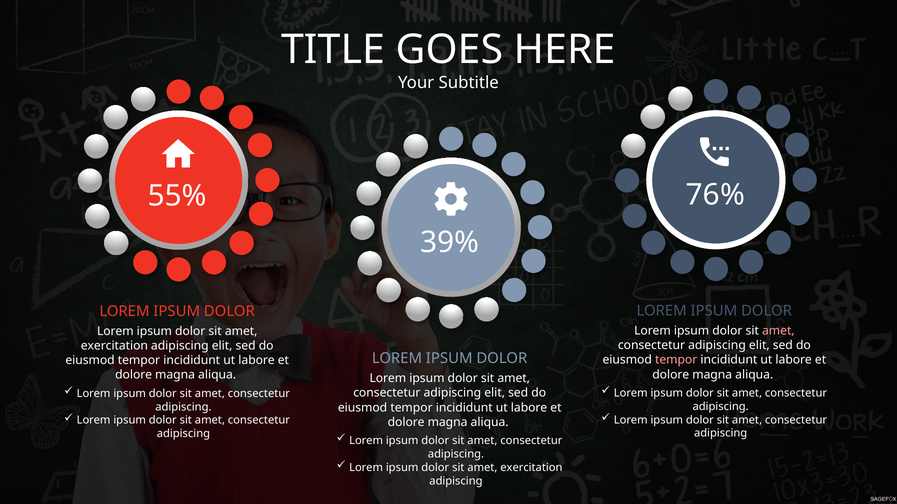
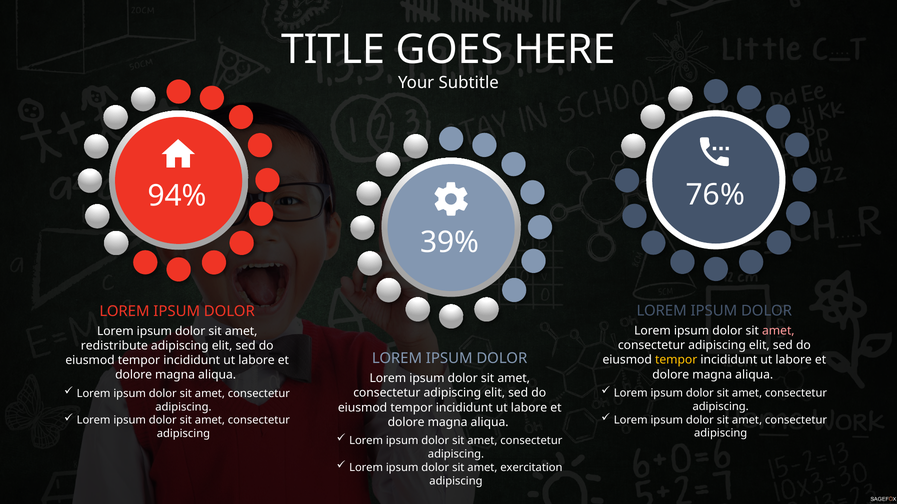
55%: 55% -> 94%
exercitation at (114, 346): exercitation -> redistribute
tempor at (676, 360) colour: pink -> yellow
